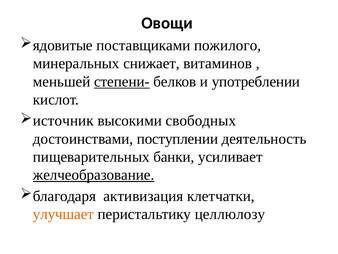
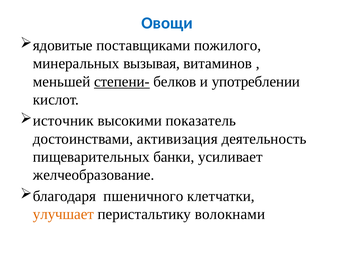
Овощи colour: black -> blue
снижает: снижает -> вызывая
свободных: свободных -> показатель
поступлении: поступлении -> активизация
желчеобразование underline: present -> none
активизация: активизация -> пшеничного
целлюлозу: целлюлозу -> волокнами
